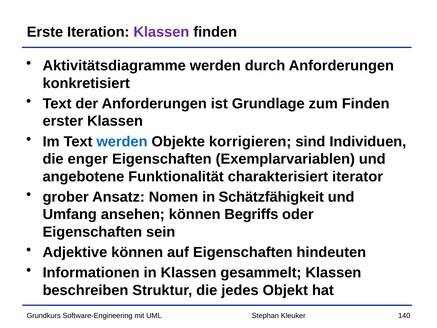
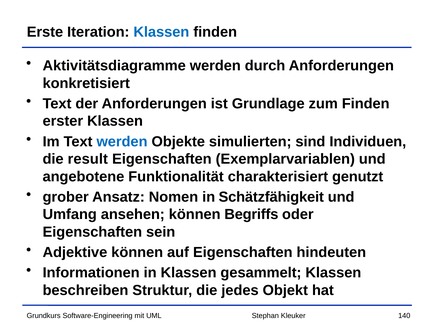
Klassen at (161, 32) colour: purple -> blue
korrigieren: korrigieren -> simulierten
enger: enger -> result
iterator: iterator -> genutzt
